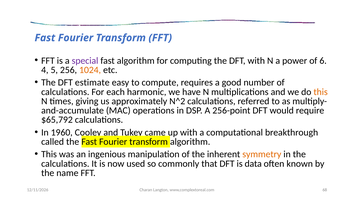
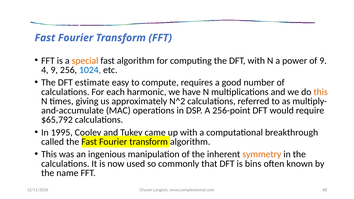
special colour: purple -> orange
of 6: 6 -> 9
4 5: 5 -> 9
1024 colour: orange -> blue
1960: 1960 -> 1995
data: data -> bins
